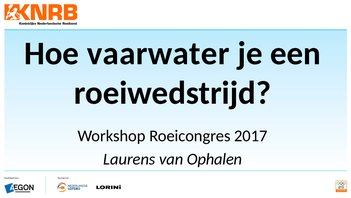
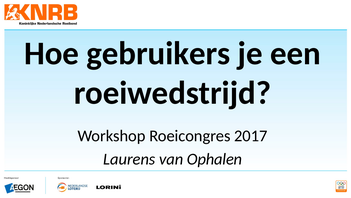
vaarwater: vaarwater -> gebruikers
